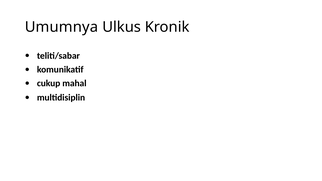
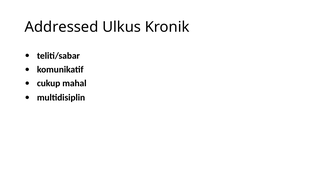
Umumnya: Umumnya -> Addressed
